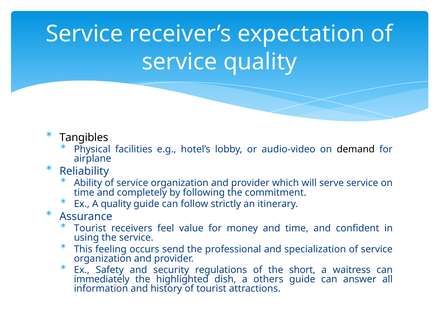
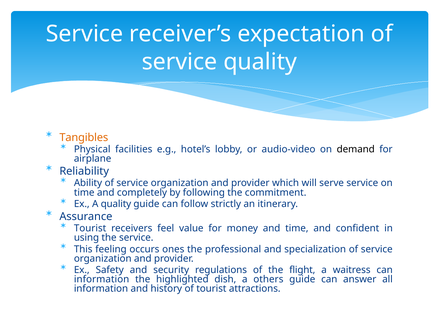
Tangibles colour: black -> orange
send: send -> ones
short: short -> flight
immediately at (102, 280): immediately -> information
